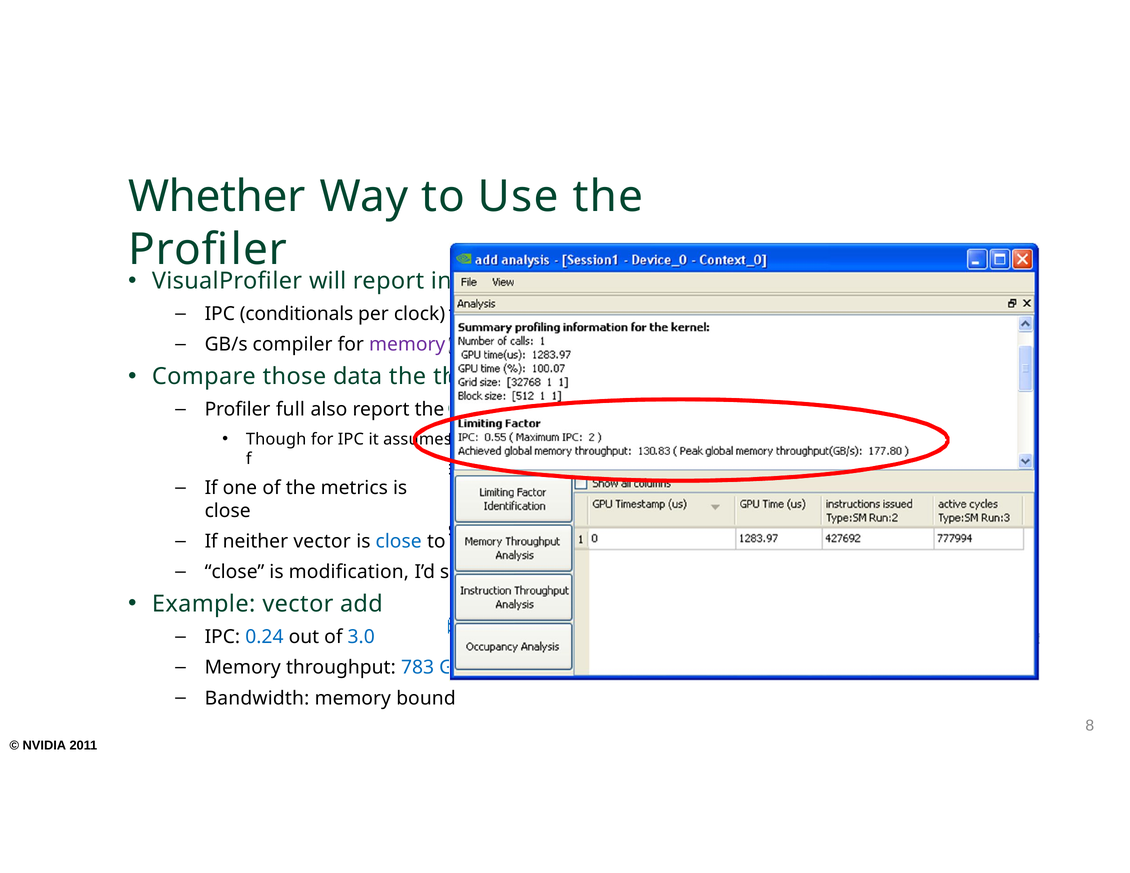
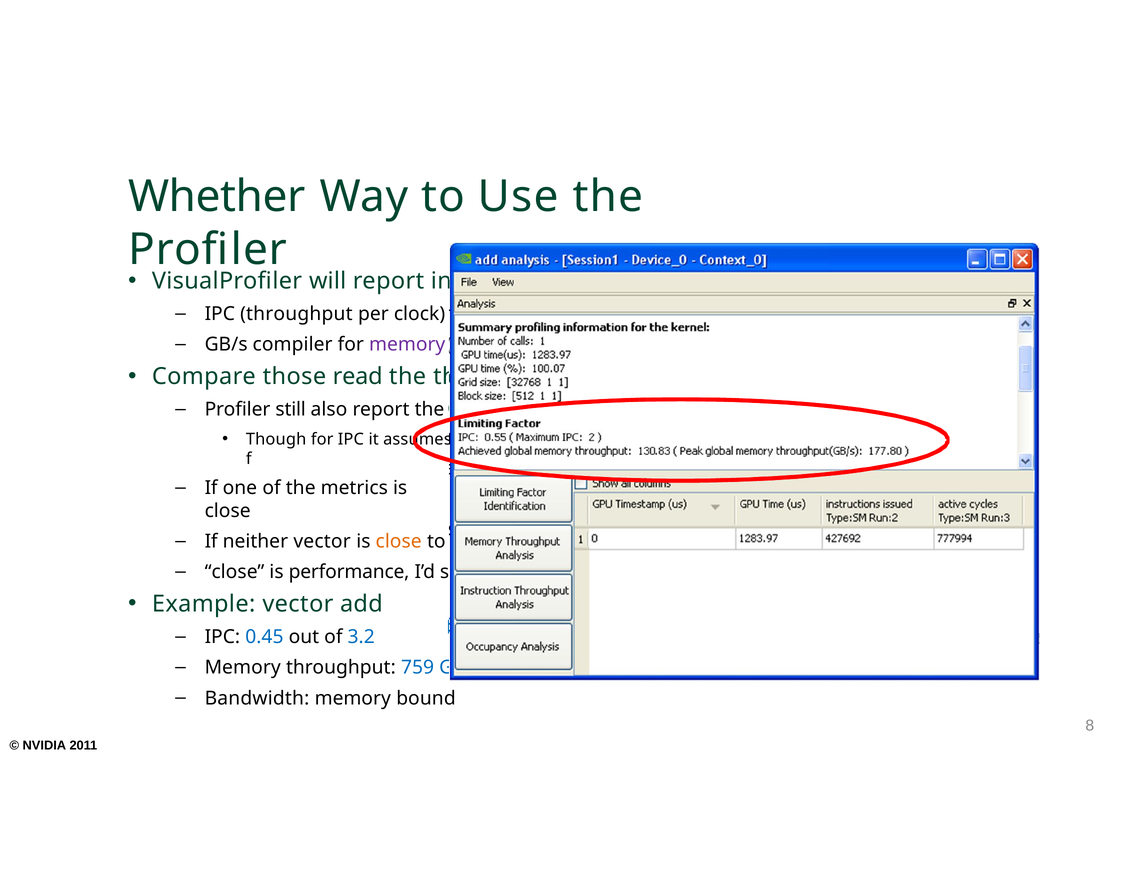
IPC conditionals: conditionals -> throughput
data: data -> read
full: full -> still
close at (399, 542) colour: blue -> orange
modification: modification -> performance
0.24: 0.24 -> 0.45
3.0: 3.0 -> 3.2
783: 783 -> 759
